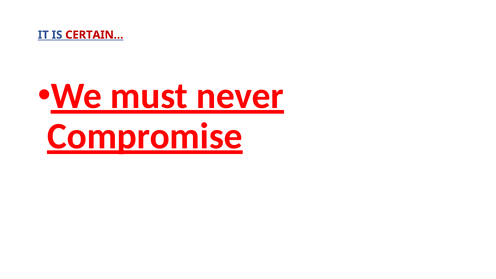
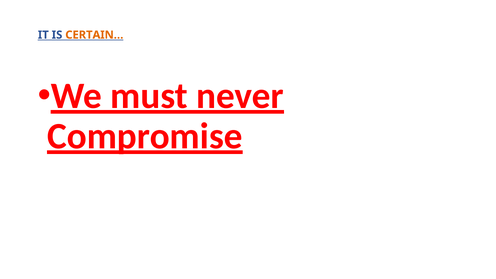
CERTAIN… colour: red -> orange
